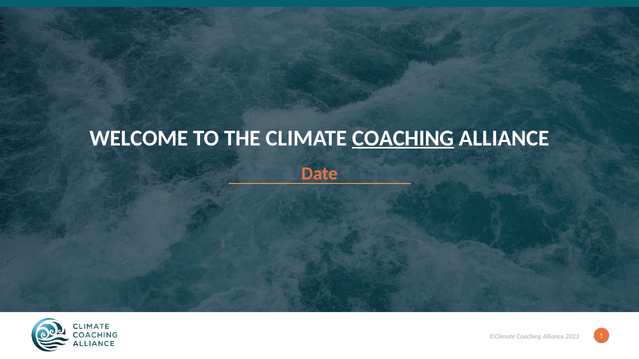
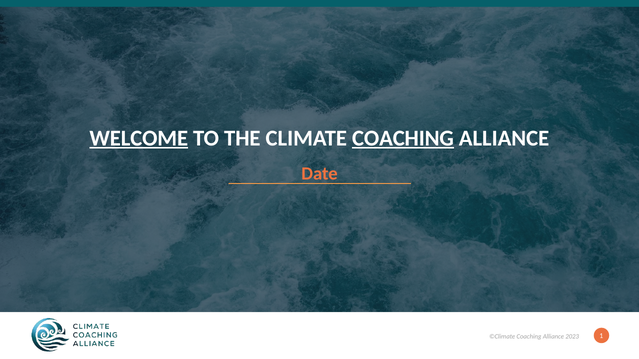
WELCOME underline: none -> present
